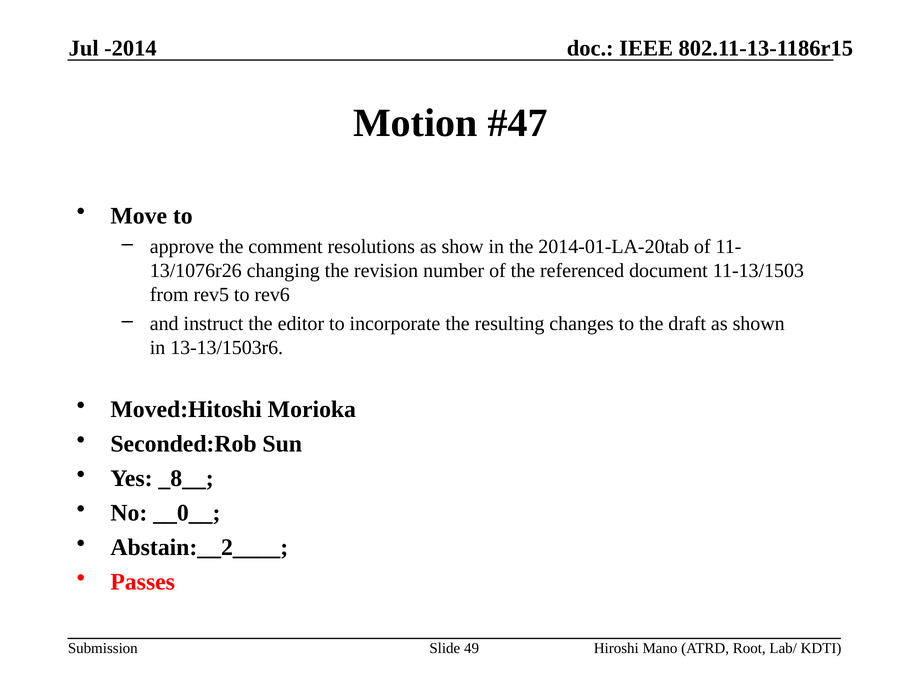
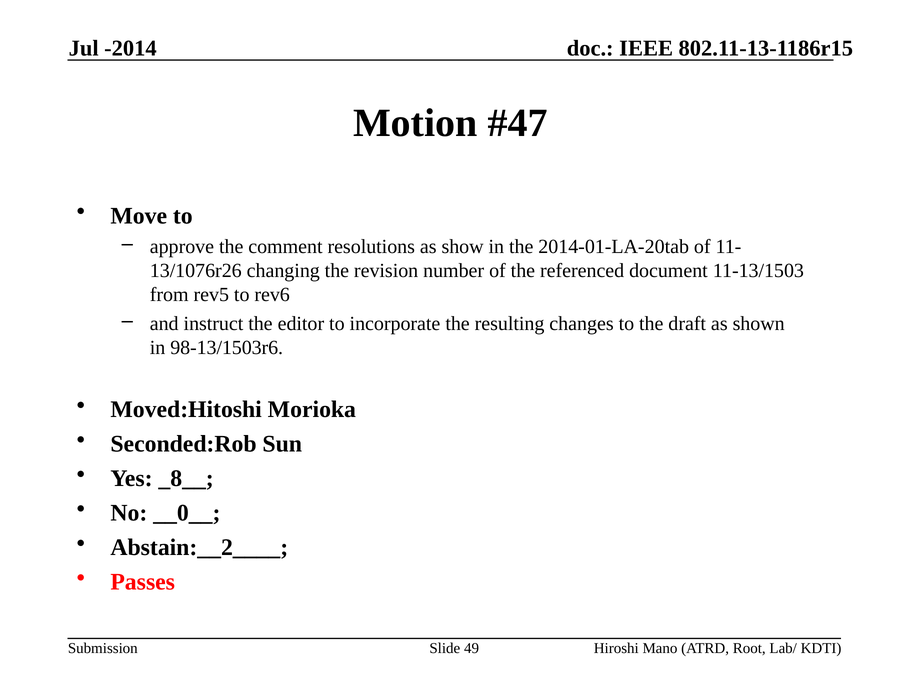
13-13/1503r6: 13-13/1503r6 -> 98-13/1503r6
